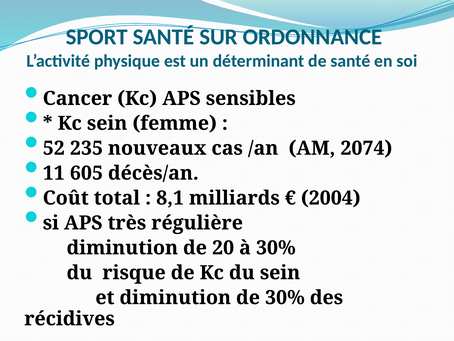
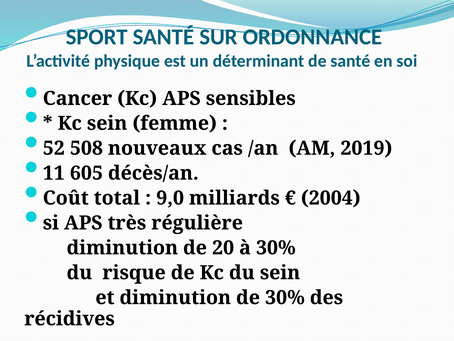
235: 235 -> 508
2074: 2074 -> 2019
8,1: 8,1 -> 9,0
